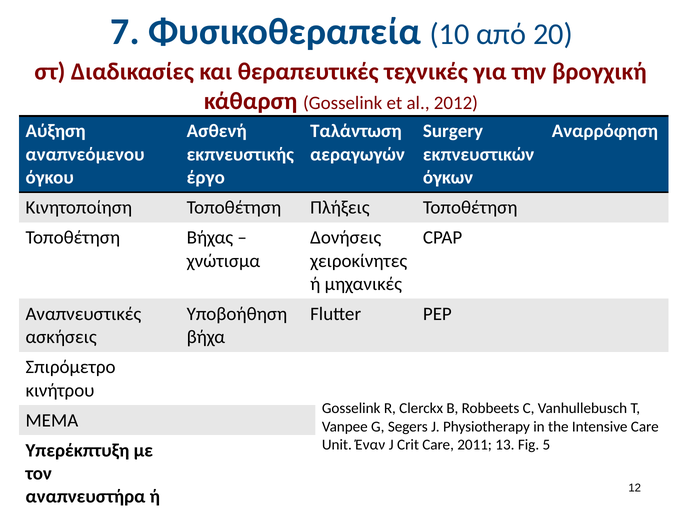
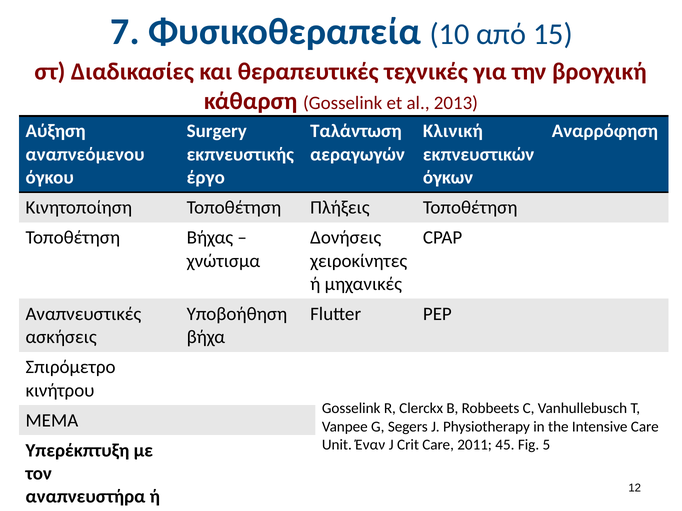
20: 20 -> 15
2012: 2012 -> 2013
Ασθενή: Ασθενή -> Surgery
Surgery: Surgery -> Κλινική
13: 13 -> 45
